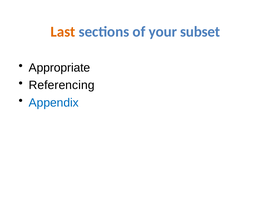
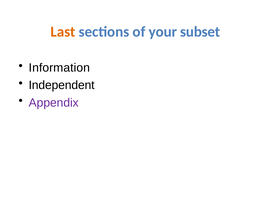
Appropriate: Appropriate -> Information
Referencing: Referencing -> Independent
Appendix colour: blue -> purple
